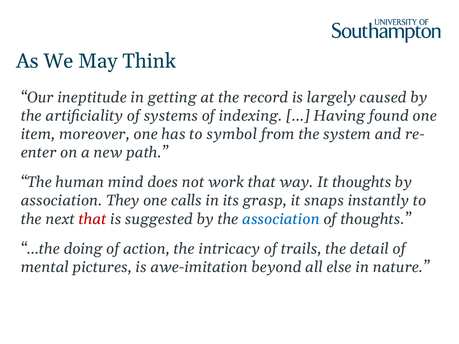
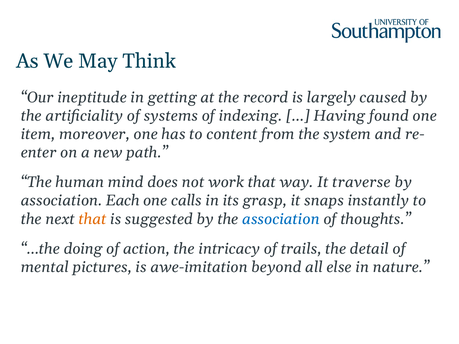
symbol: symbol -> content
It thoughts: thoughts -> traverse
They: They -> Each
that at (92, 219) colour: red -> orange
